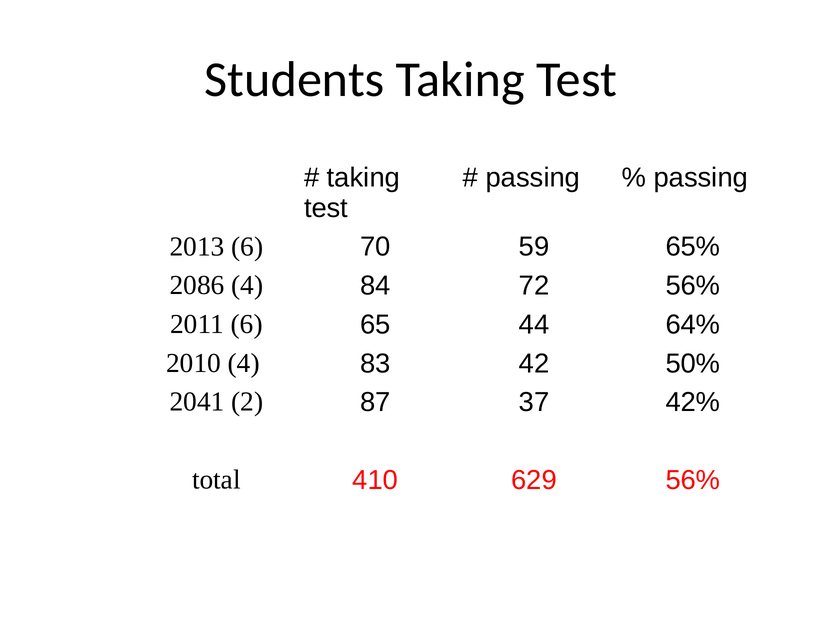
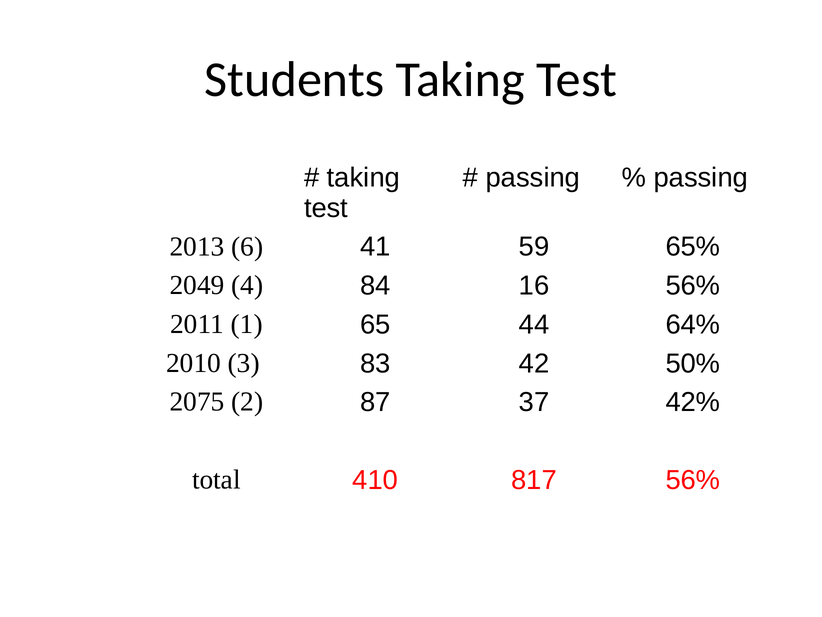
70: 70 -> 41
2086: 2086 -> 2049
72: 72 -> 16
2011 6: 6 -> 1
2010 4: 4 -> 3
2041: 2041 -> 2075
629: 629 -> 817
